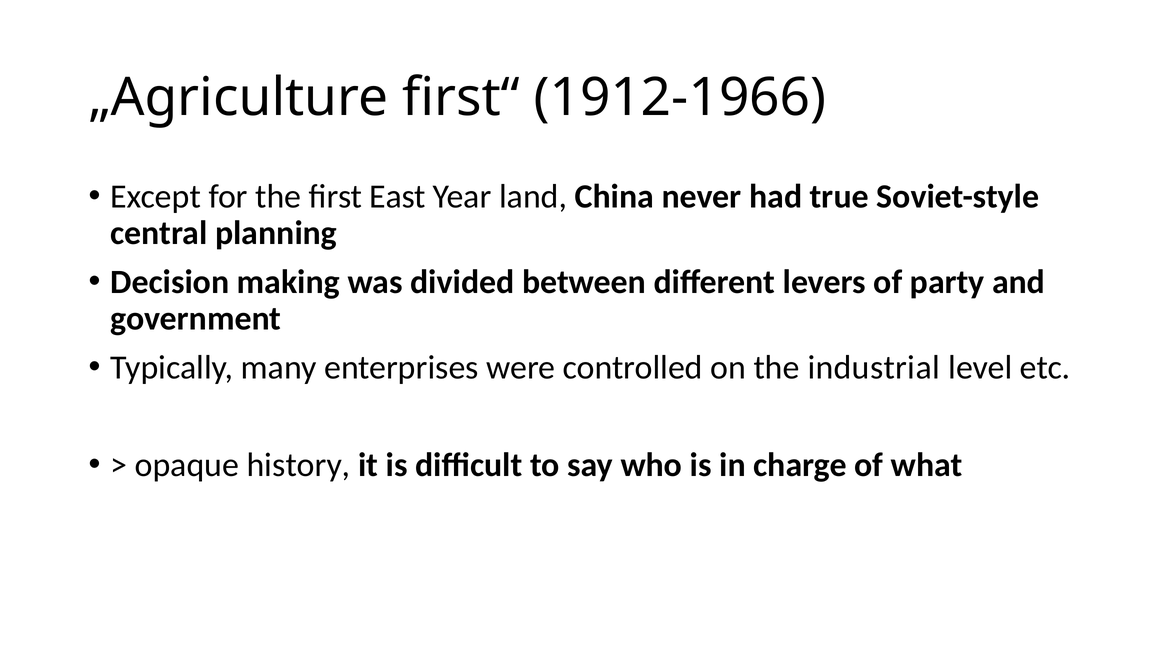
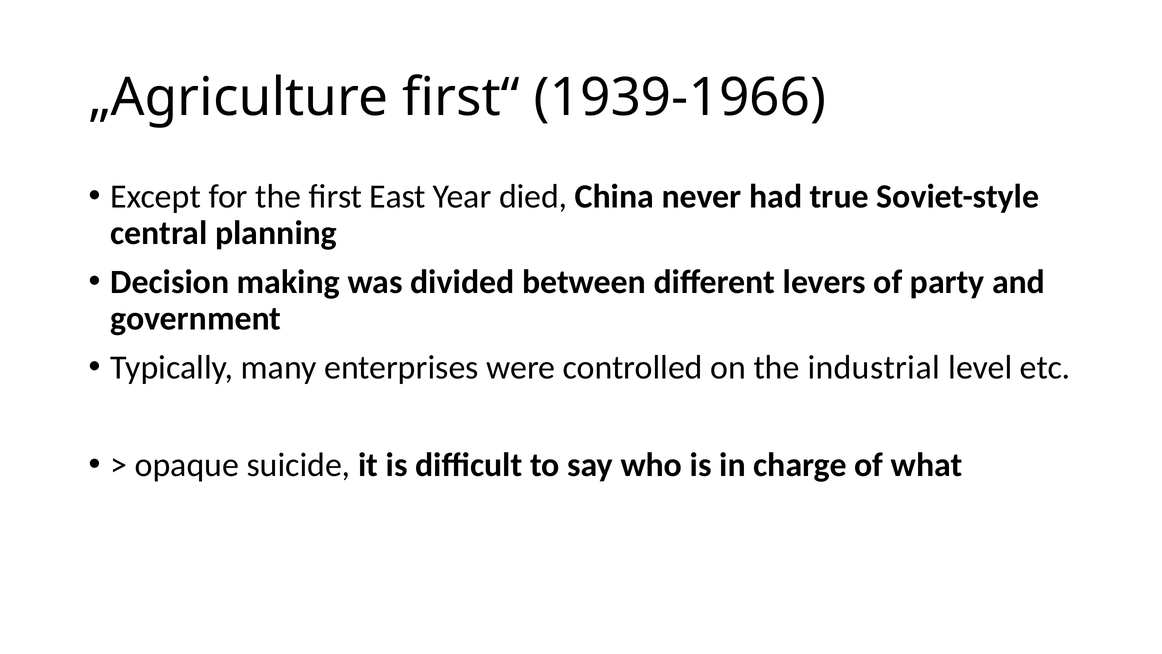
1912-1966: 1912-1966 -> 1939-1966
land: land -> died
history: history -> suicide
